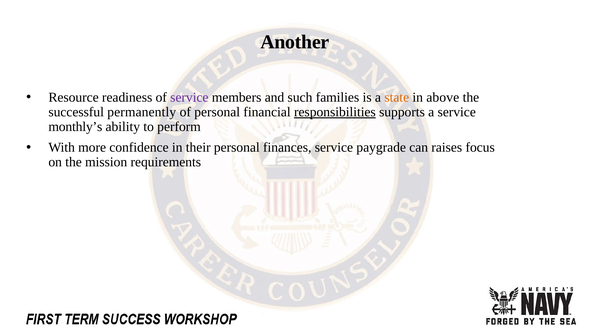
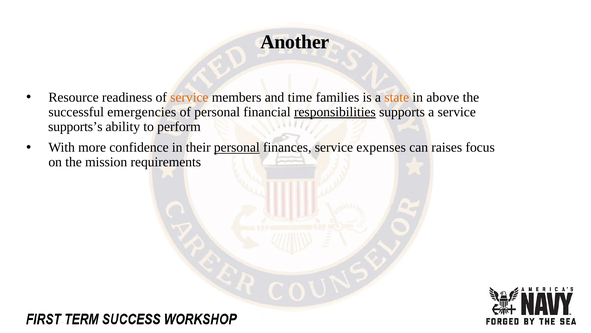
service at (189, 97) colour: purple -> orange
such: such -> time
permanently: permanently -> emergencies
monthly’s: monthly’s -> supports’s
personal at (237, 147) underline: none -> present
paygrade: paygrade -> expenses
